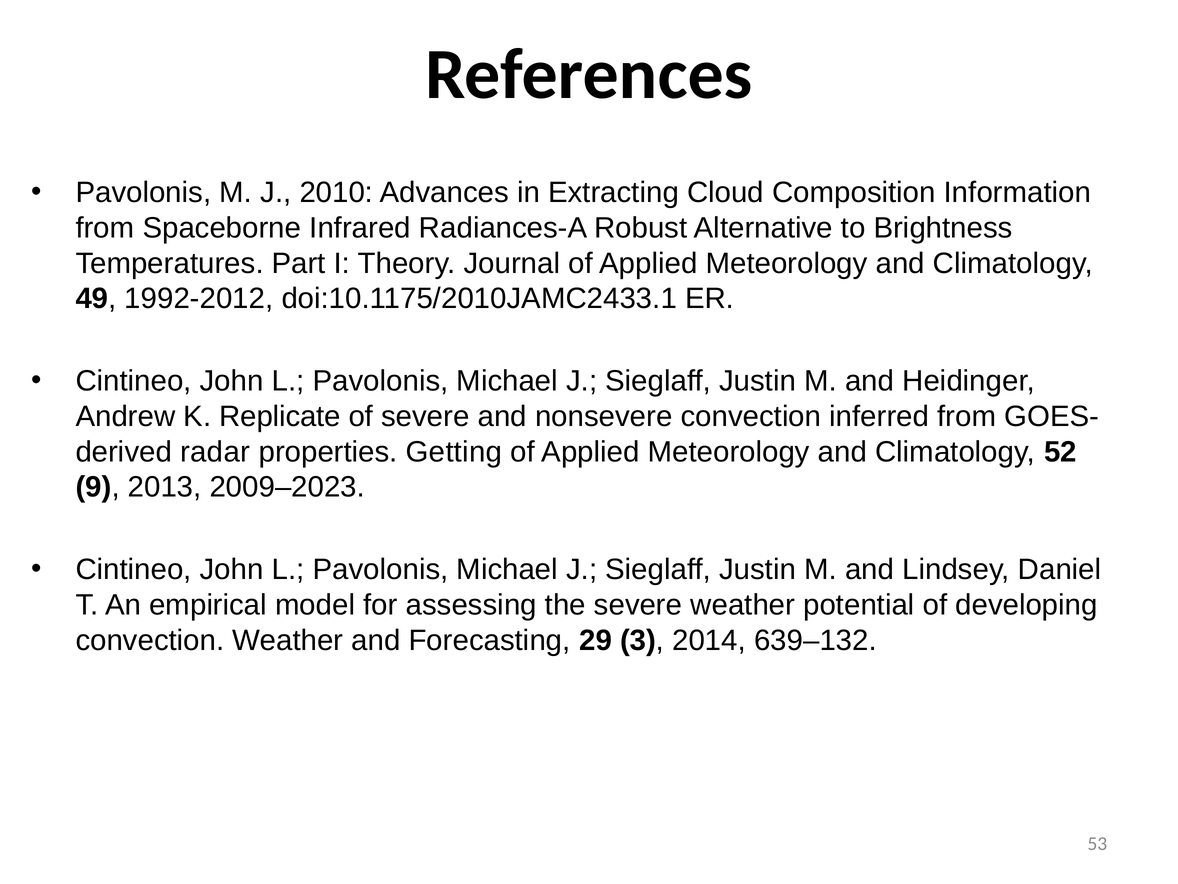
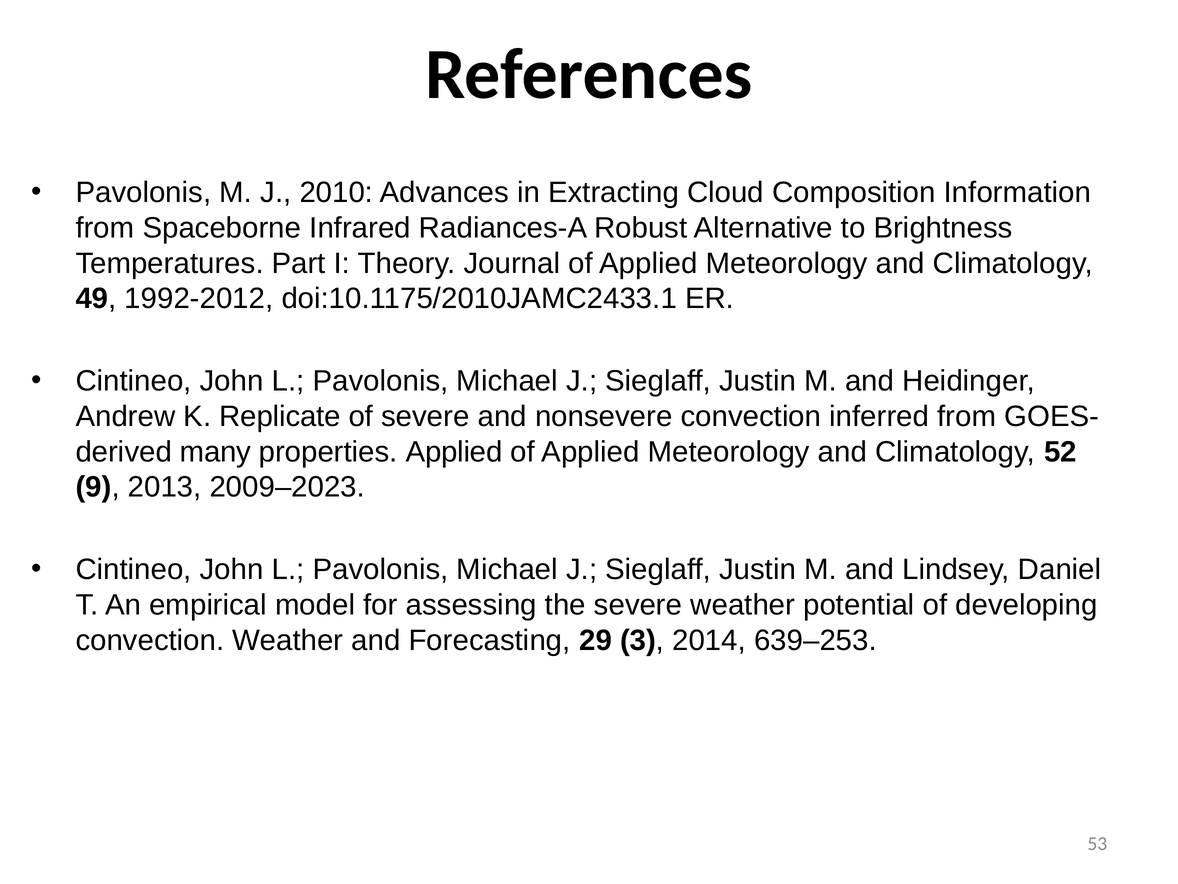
radar: radar -> many
properties Getting: Getting -> Applied
639–132: 639–132 -> 639–253
